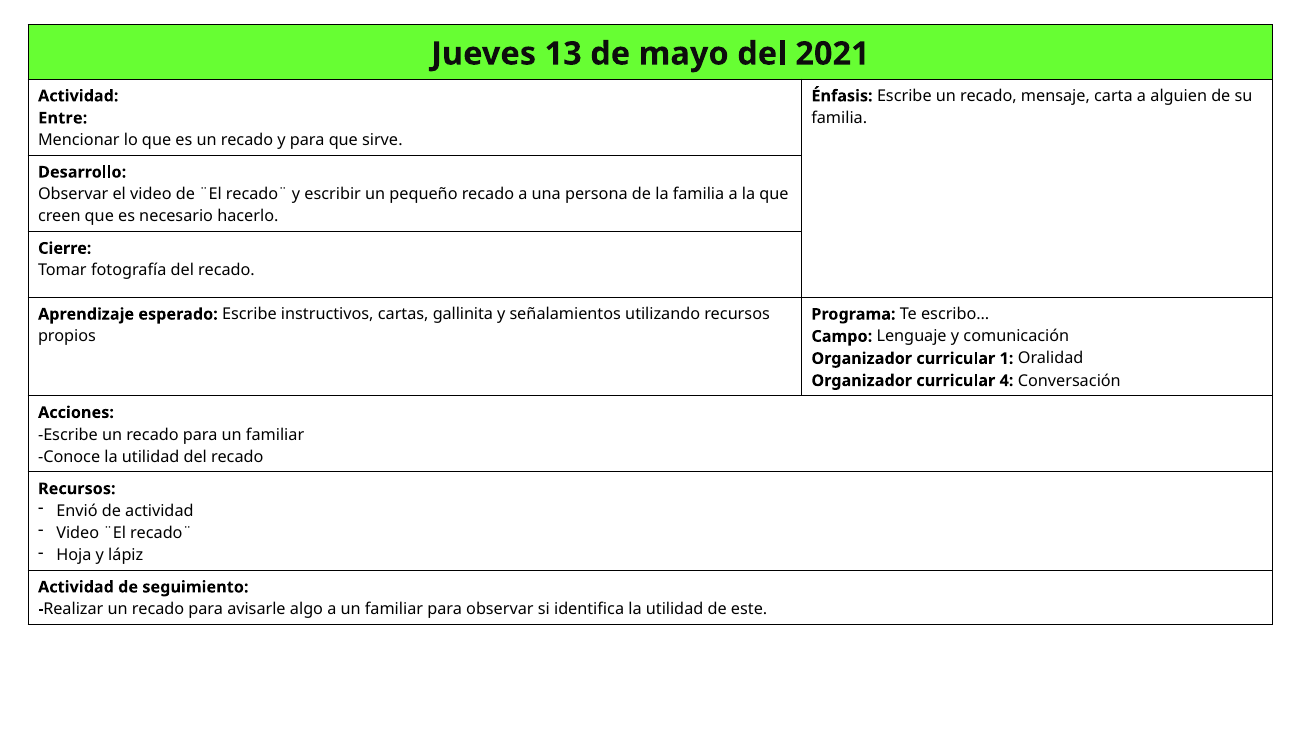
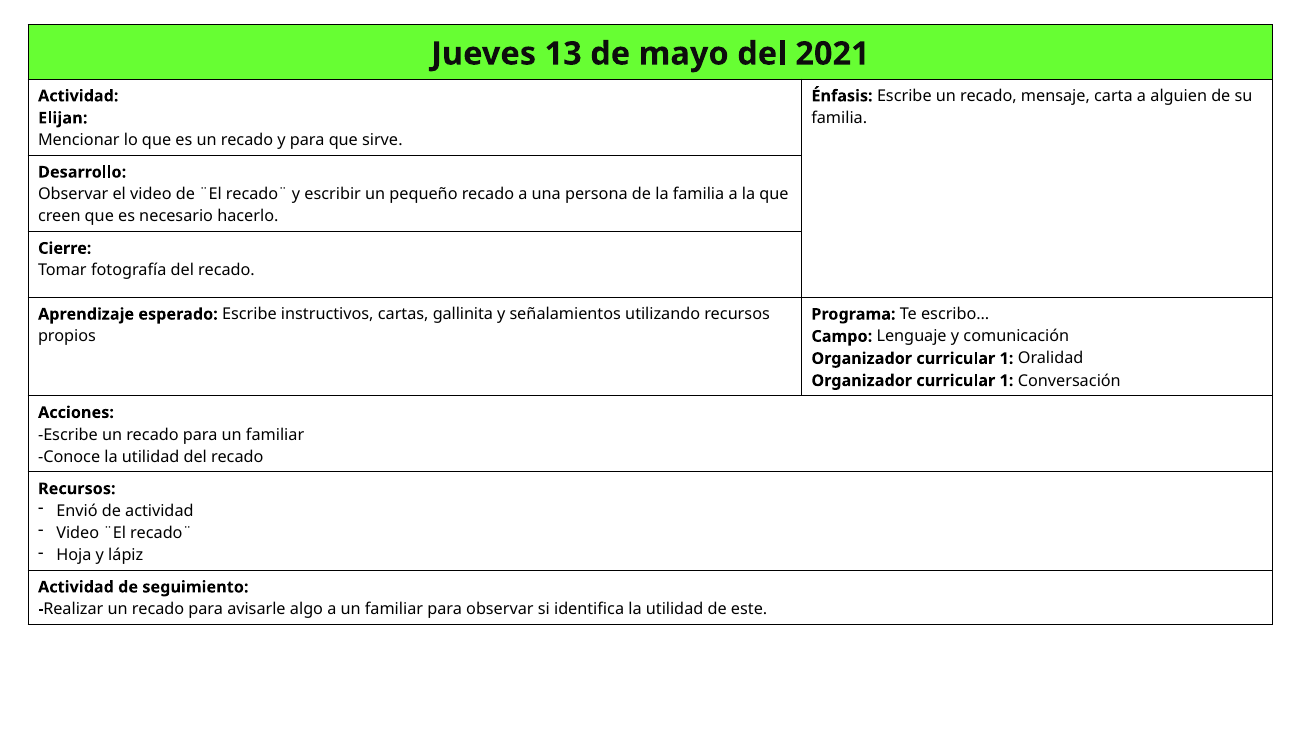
Entre: Entre -> Elijan
4 at (1006, 381): 4 -> 1
